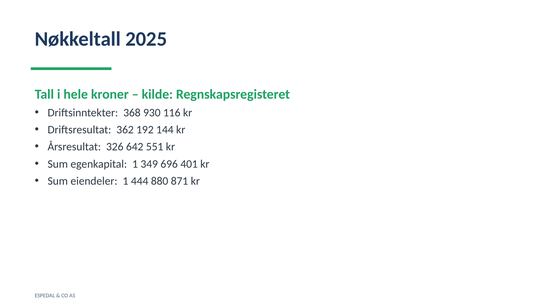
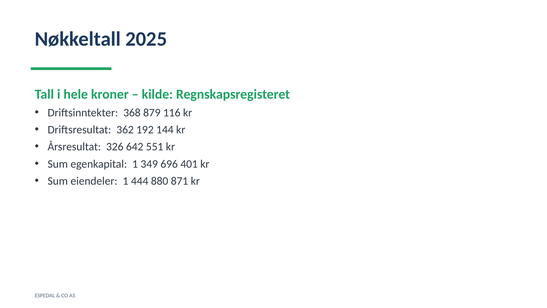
930: 930 -> 879
